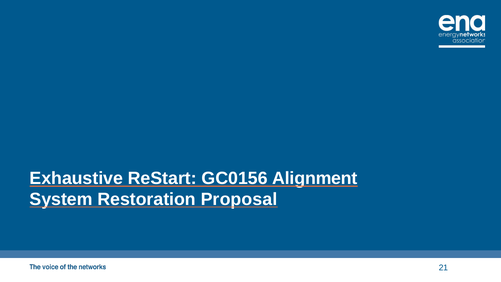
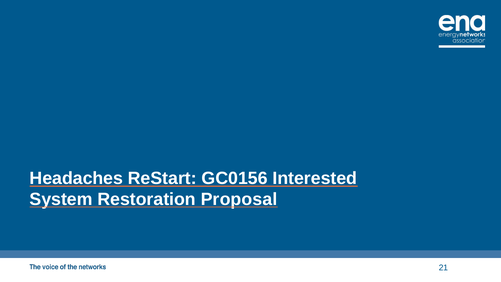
Exhaustive: Exhaustive -> Headaches
Alignment: Alignment -> Interested
